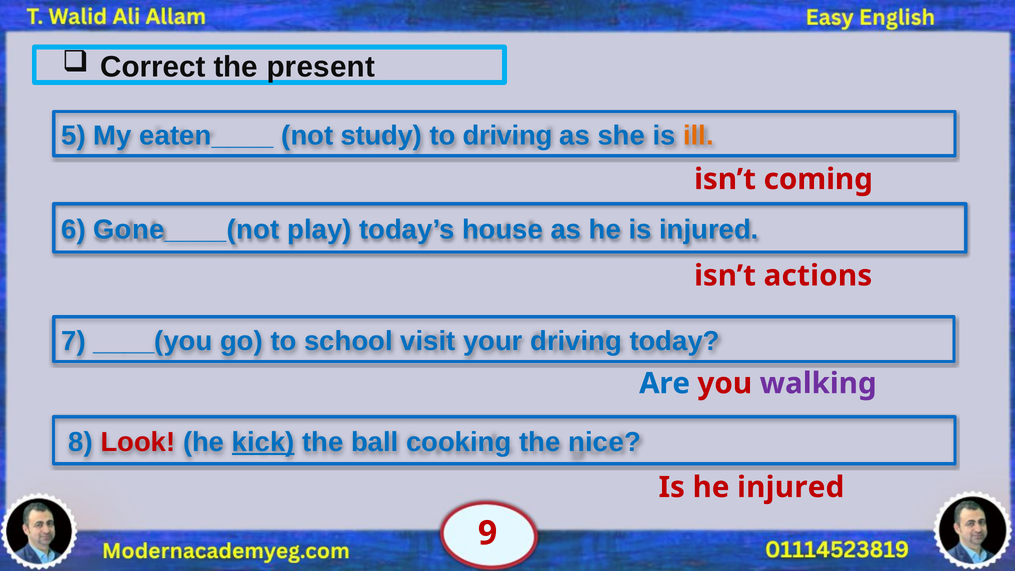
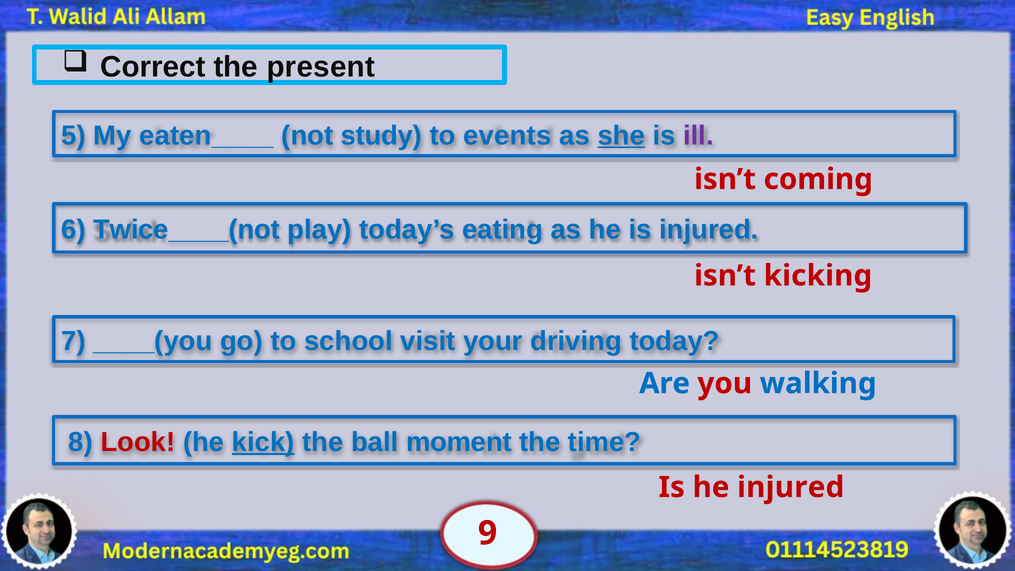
to driving: driving -> events
she underline: none -> present
ill colour: orange -> purple
Gone____(not: Gone____(not -> Twice____(not
house: house -> eating
actions: actions -> kicking
walking colour: purple -> blue
cooking: cooking -> moment
nice: nice -> time
